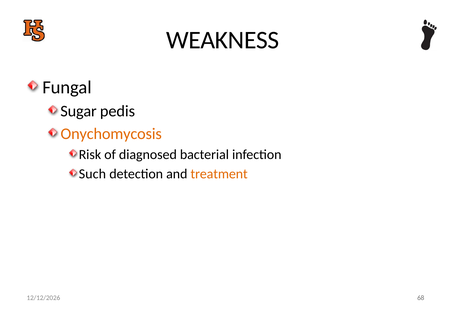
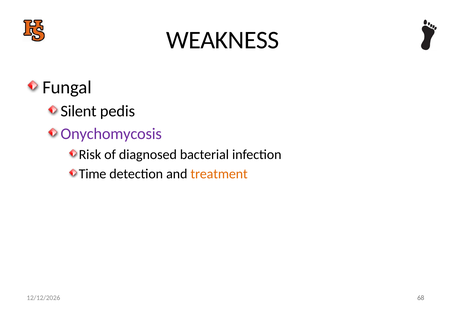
Sugar: Sugar -> Silent
Onychomycosis colour: orange -> purple
Such: Such -> Time
